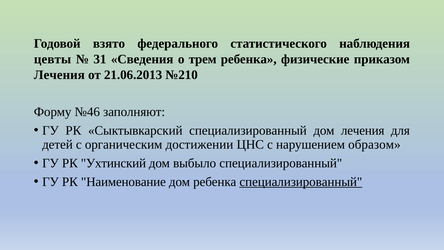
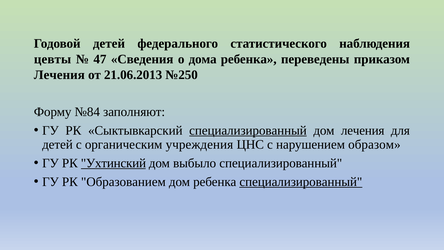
Годовой взято: взято -> детей
31: 31 -> 47
трем: трем -> дома
физические: физические -> переведены
№210: №210 -> №250
№46: №46 -> №84
специализированный at (248, 130) underline: none -> present
достижении: достижении -> учреждения
Ухтинский underline: none -> present
Наименование: Наименование -> Образованием
